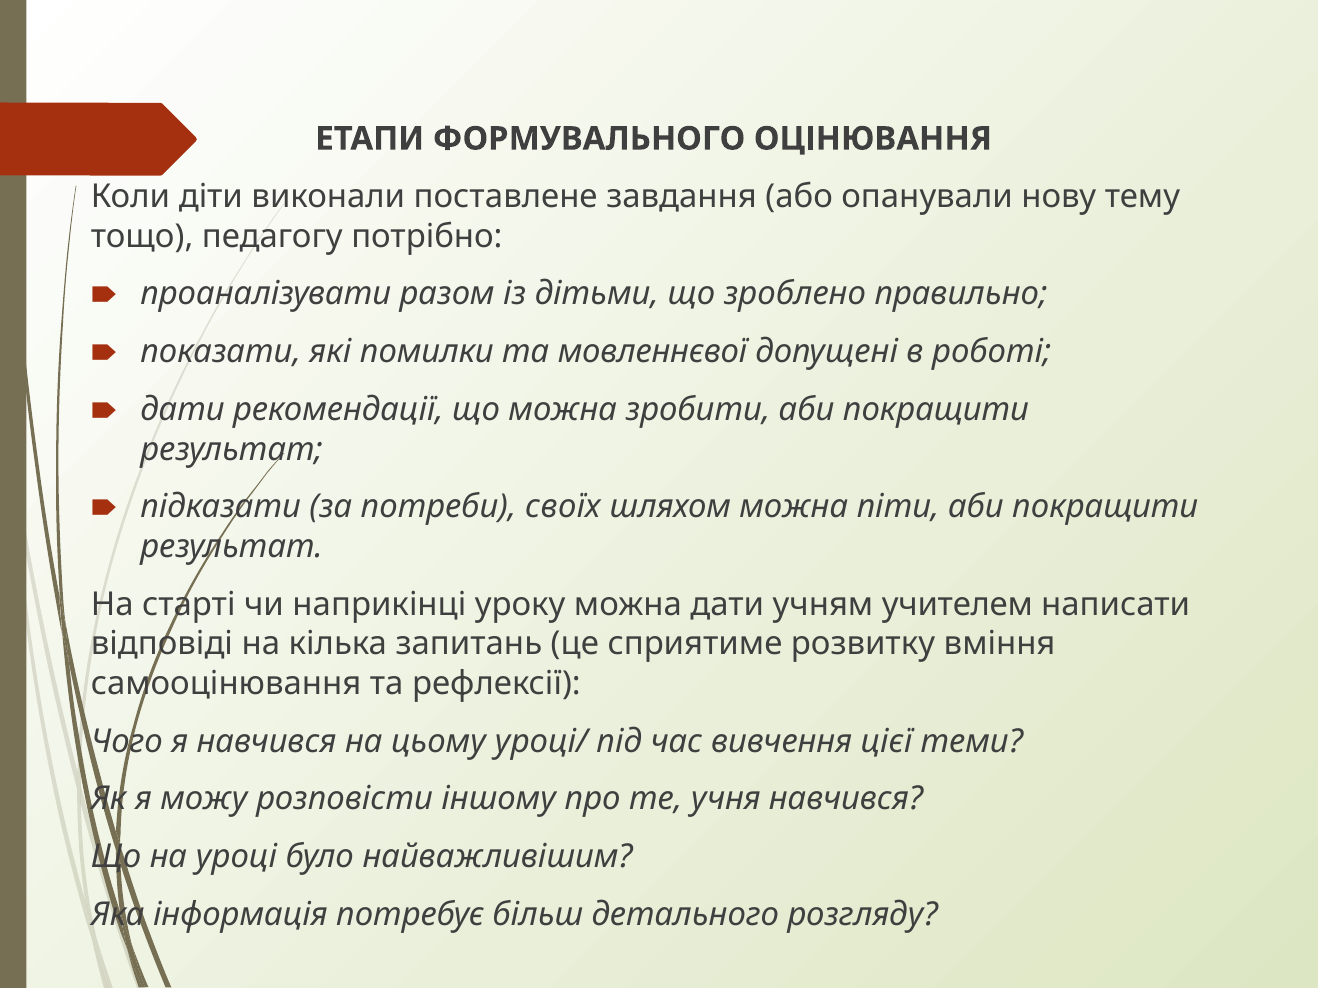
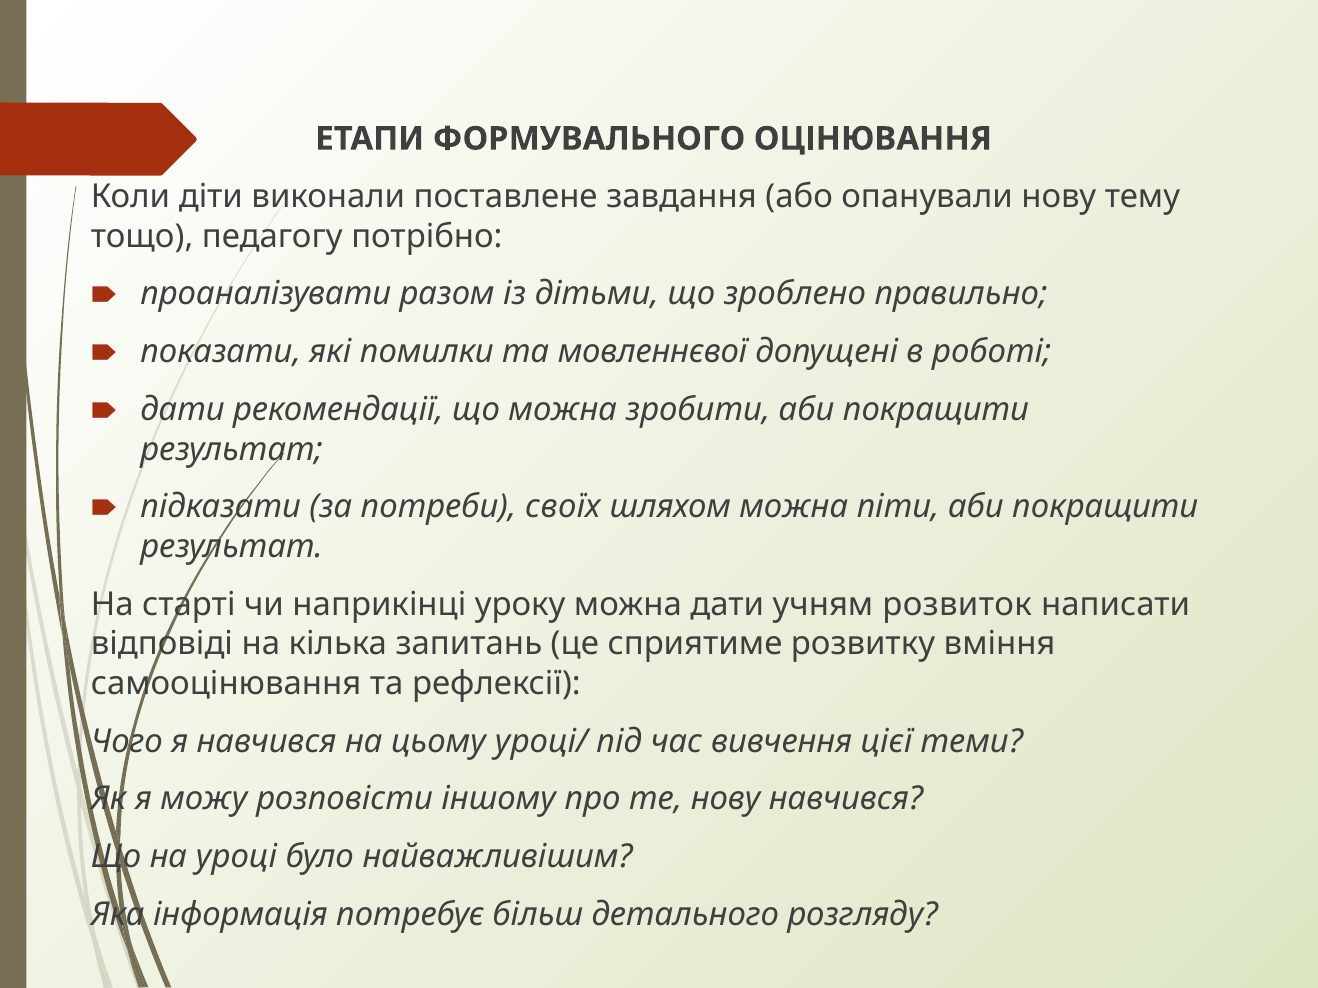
учителем: учителем -> розвиток
те учня: учня -> нову
